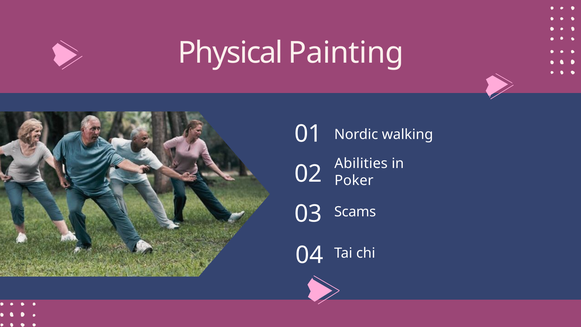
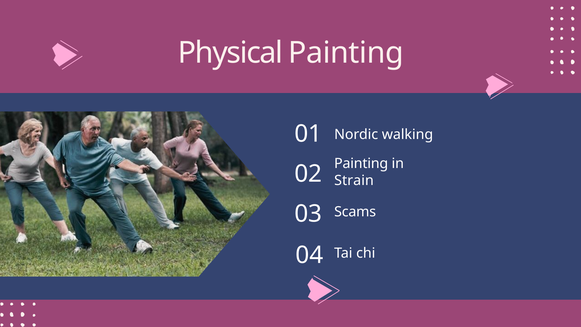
Abilities at (361, 164): Abilities -> Painting
Poker: Poker -> Strain
